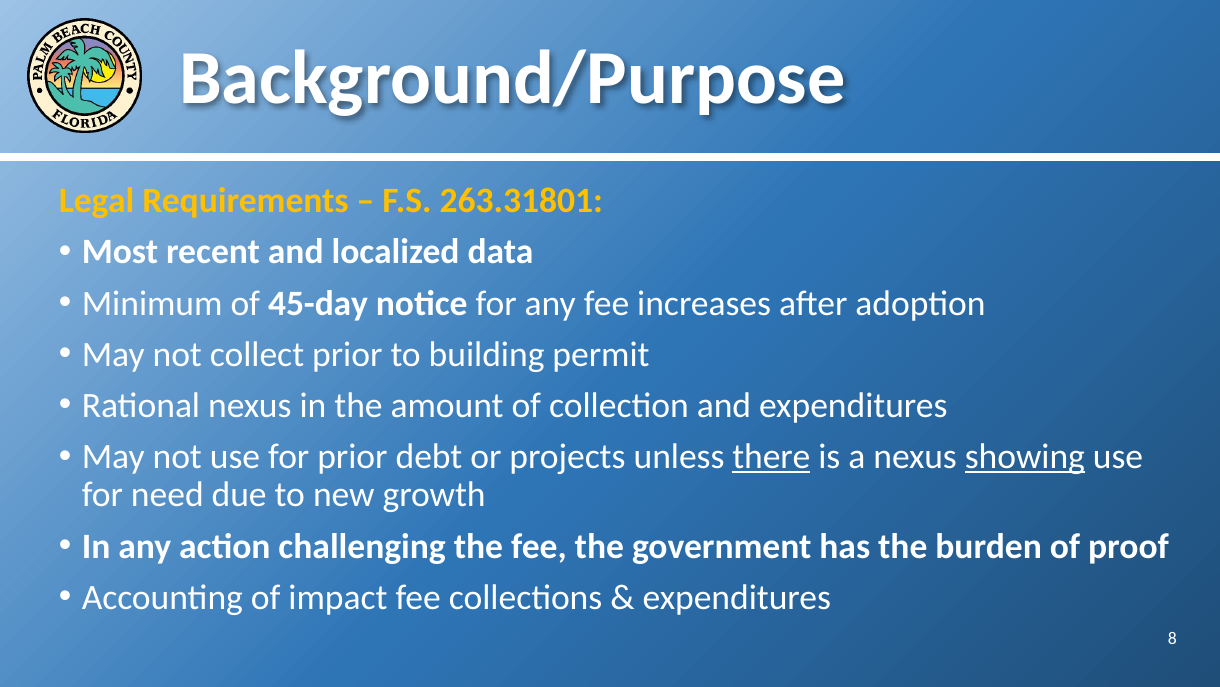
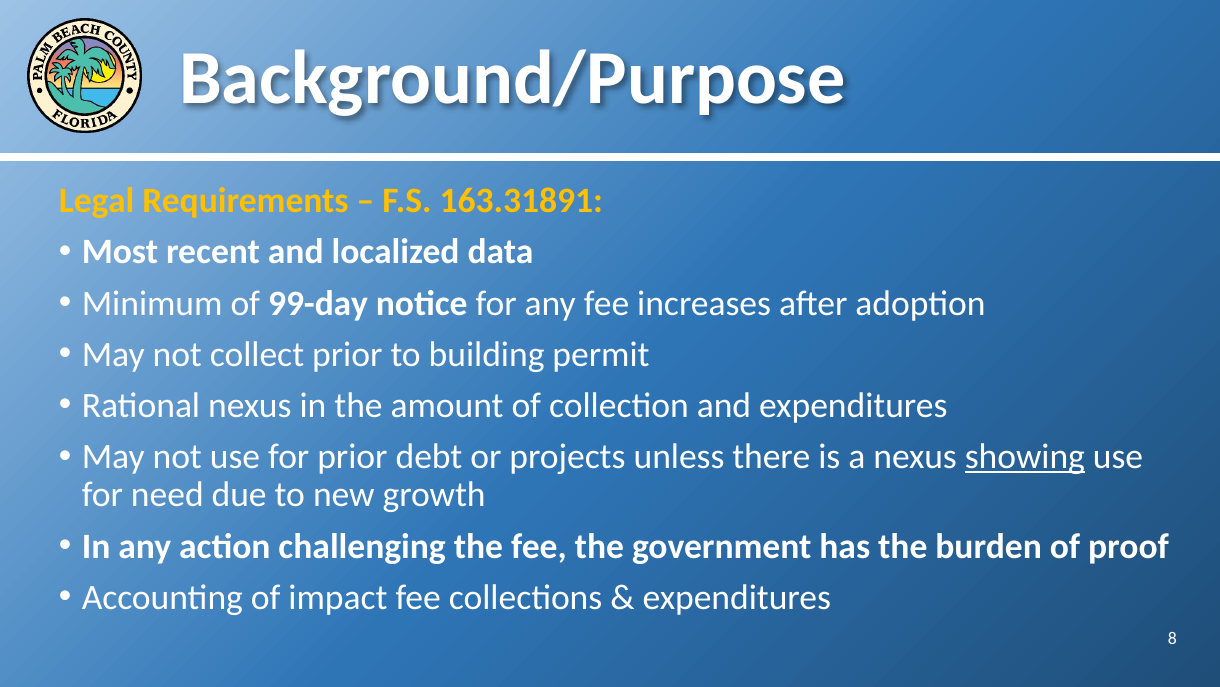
263.31801: 263.31801 -> 163.31891
45-day: 45-day -> 99-day
there underline: present -> none
